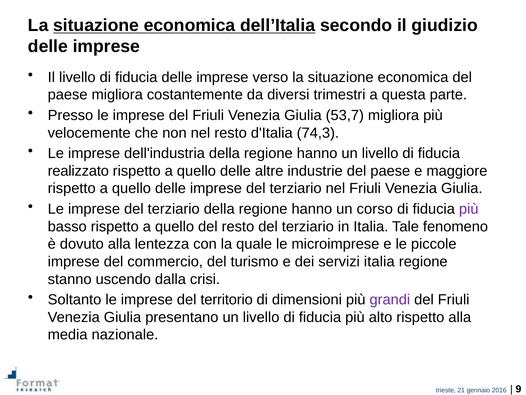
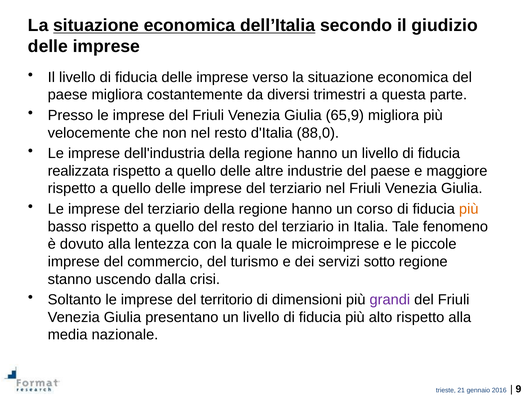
53,7: 53,7 -> 65,9
74,3: 74,3 -> 88,0
realizzato: realizzato -> realizzata
più at (469, 209) colour: purple -> orange
servizi italia: italia -> sotto
